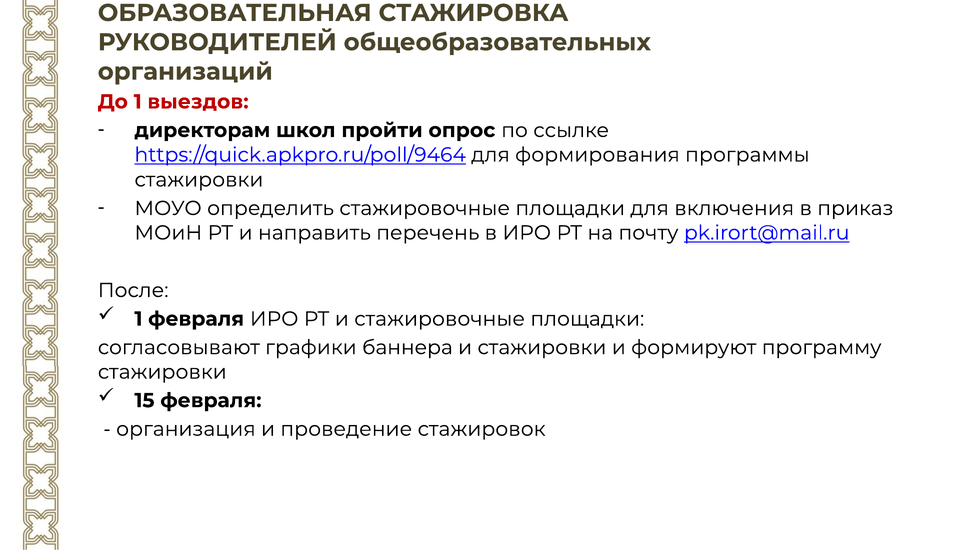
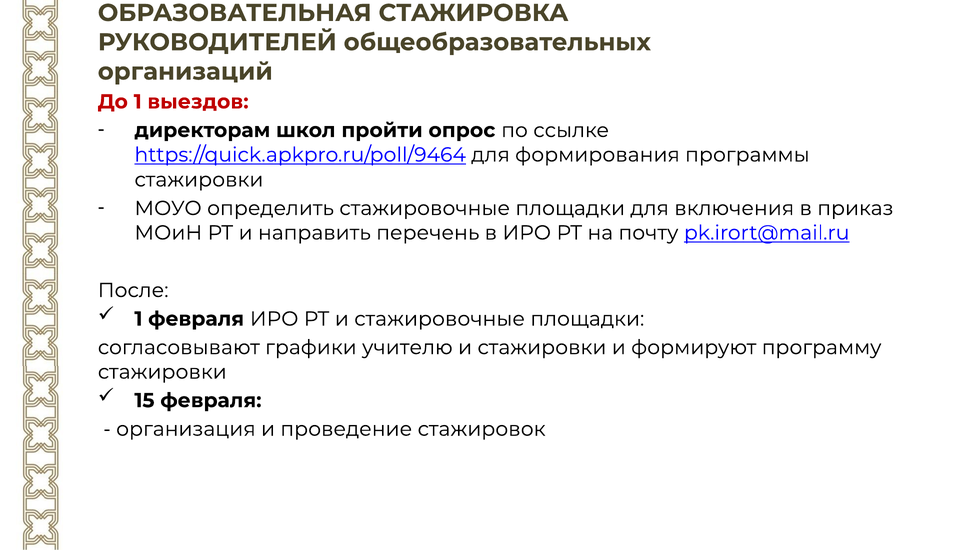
баннера: баннера -> учителю
